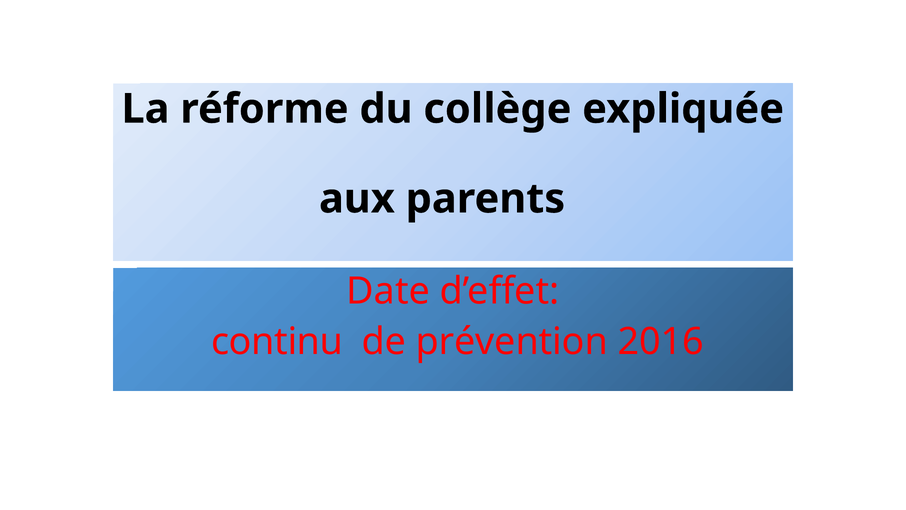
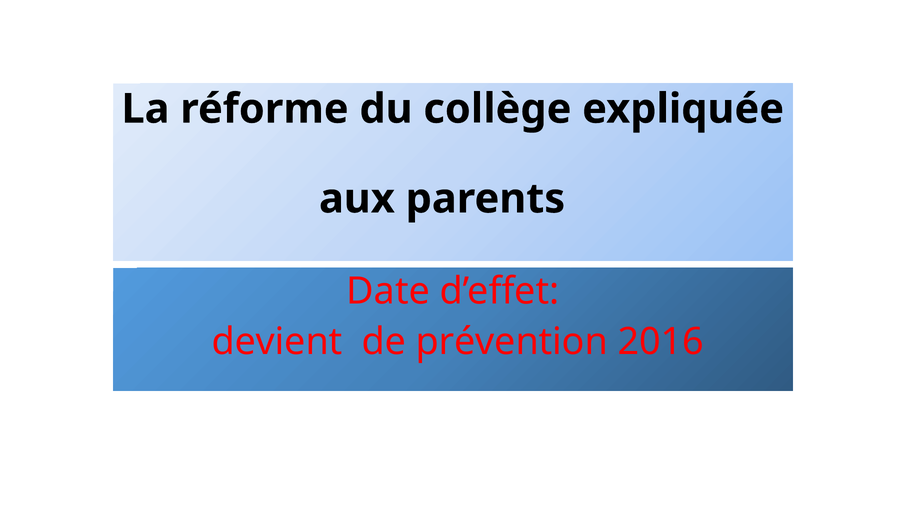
continu: continu -> devient
